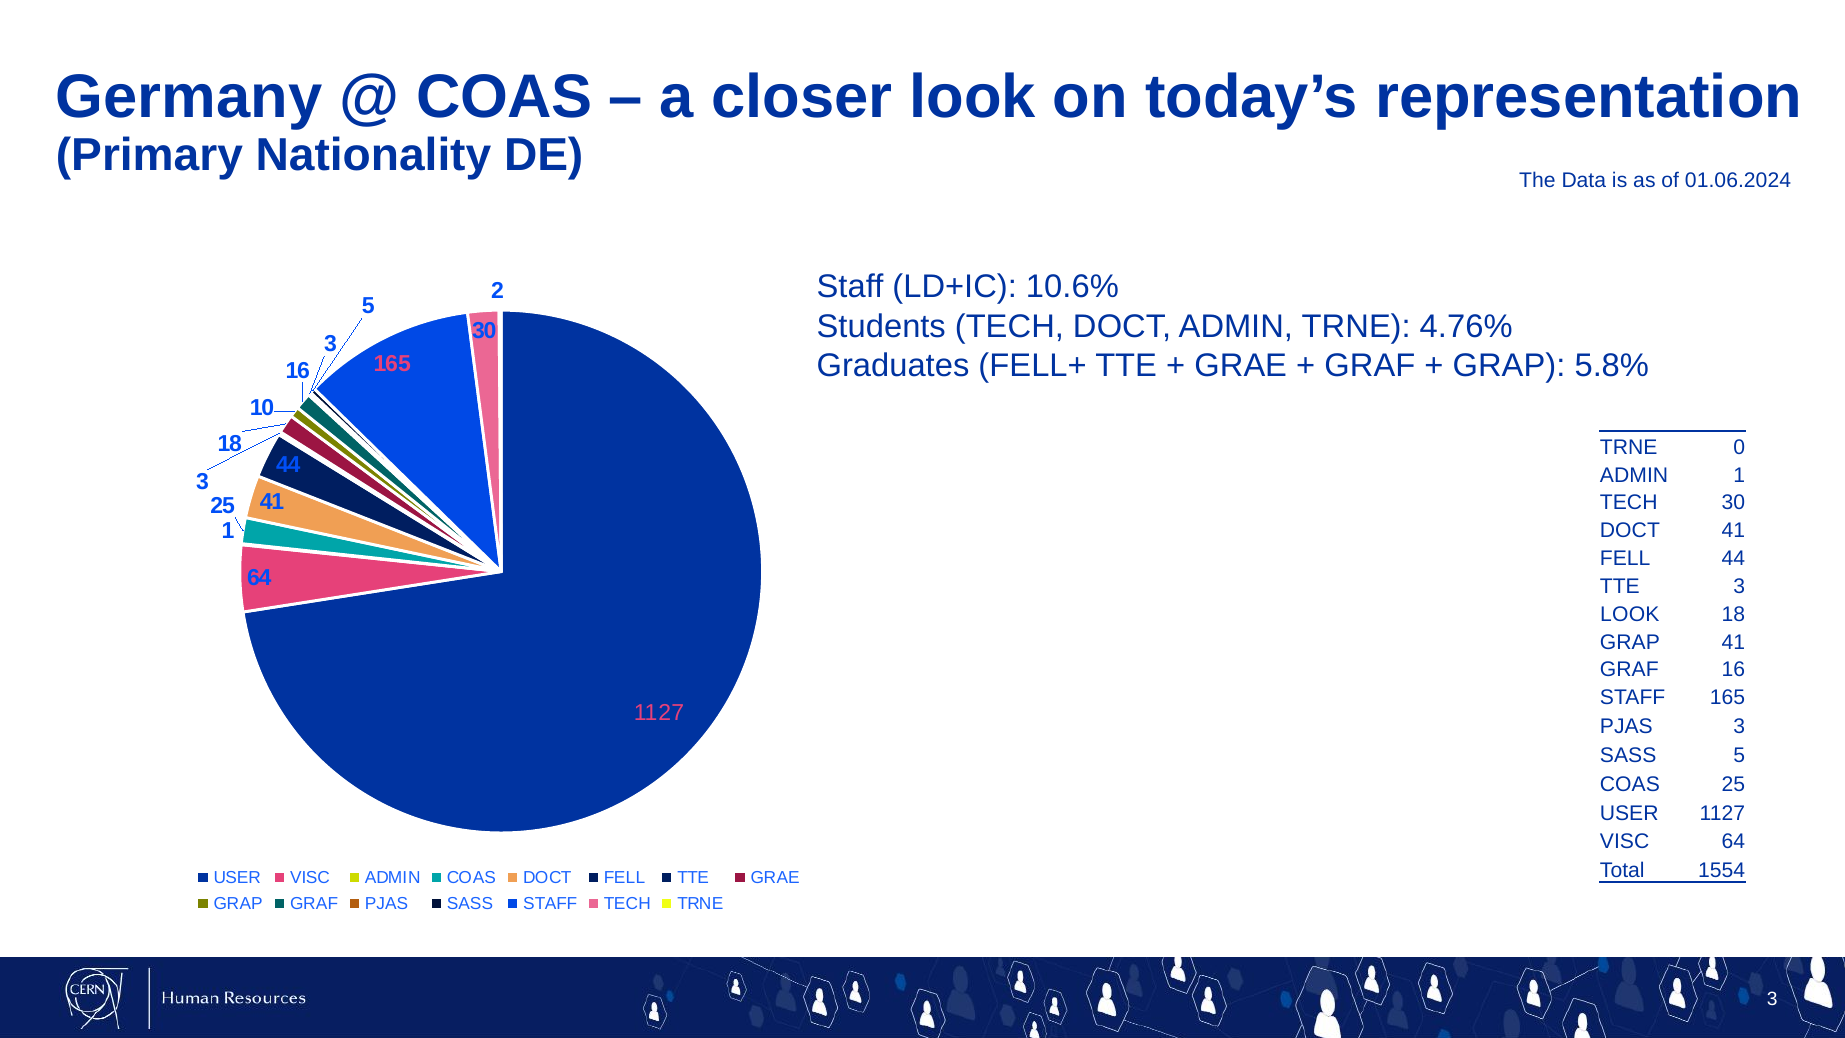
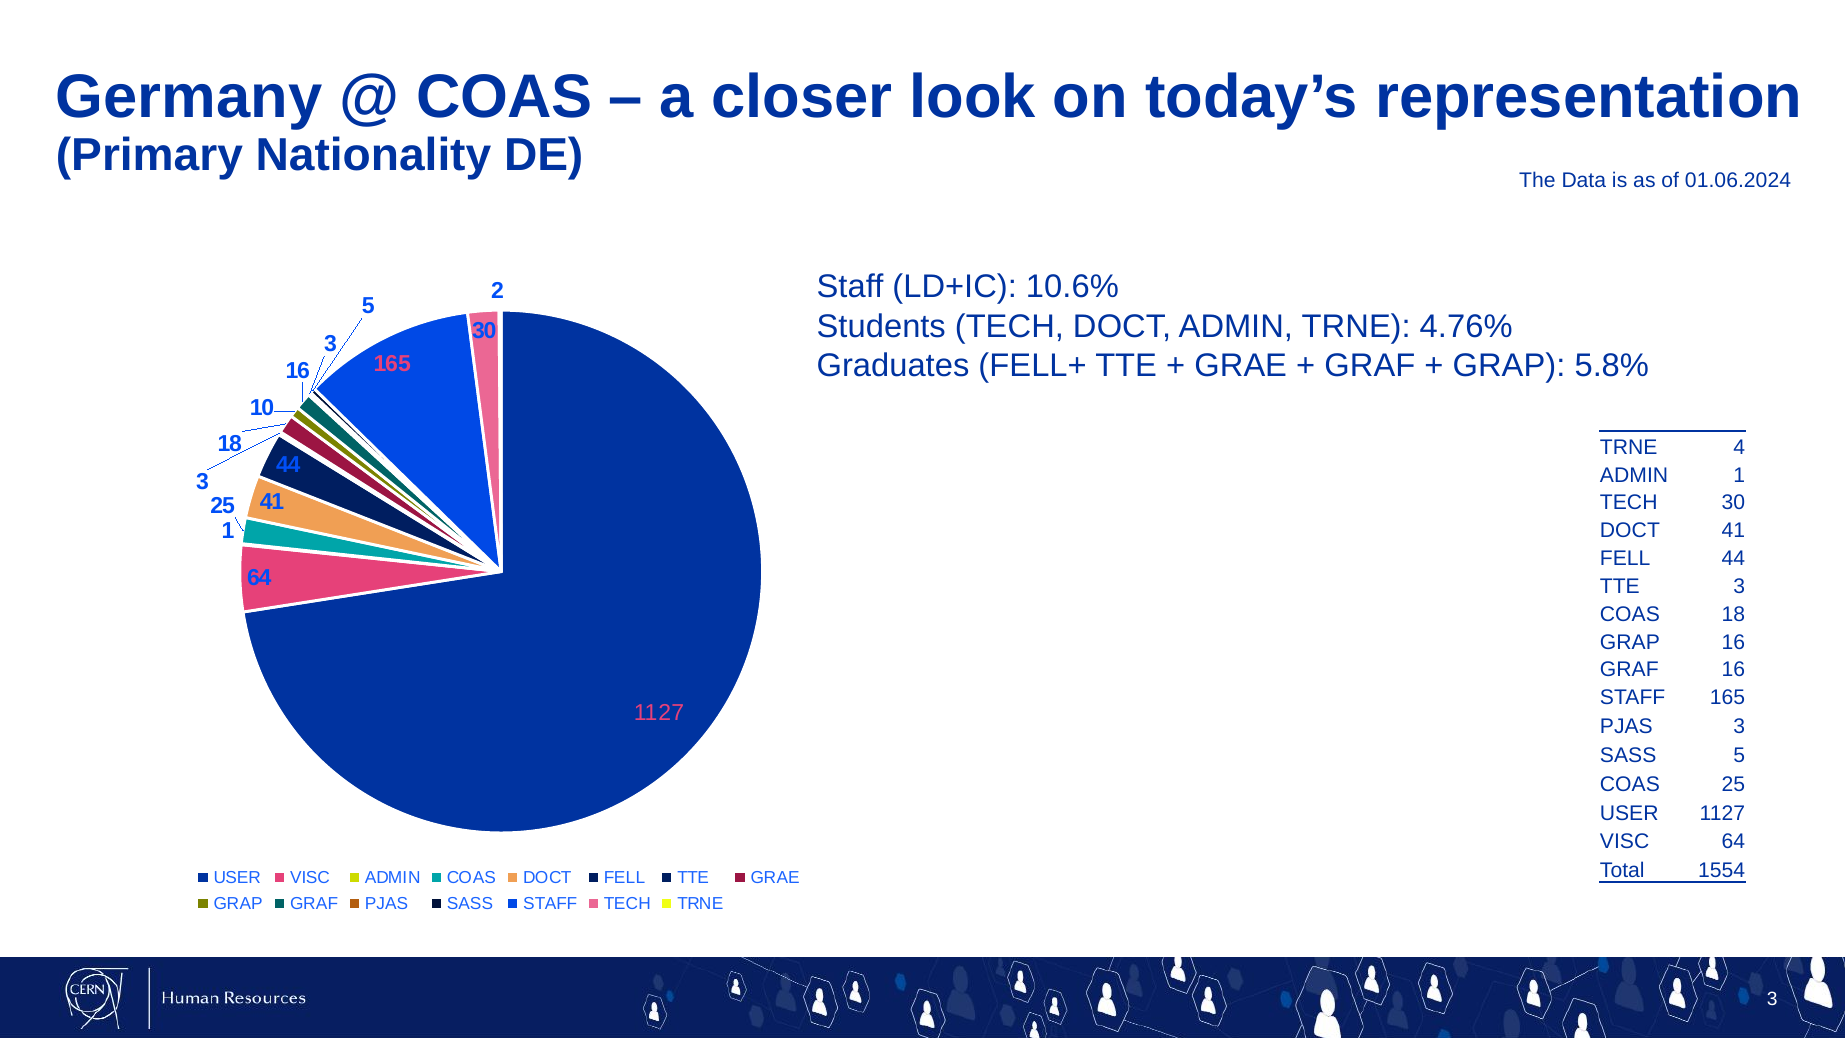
0: 0 -> 4
LOOK at (1630, 614): LOOK -> COAS
GRAP 41: 41 -> 16
